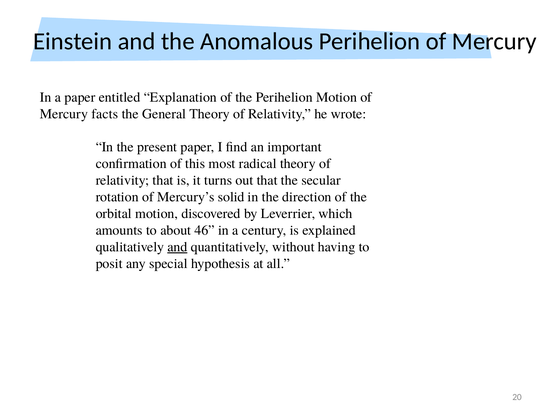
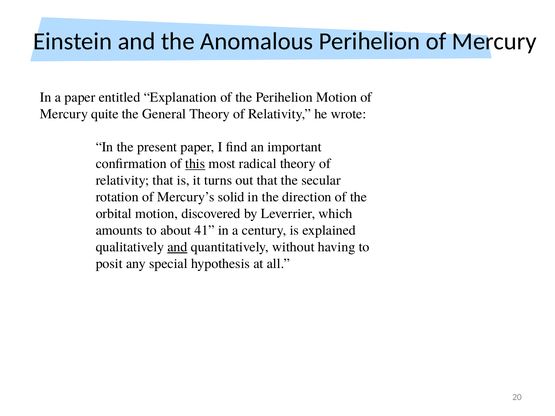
facts: facts -> quite
this underline: none -> present
46: 46 -> 41
